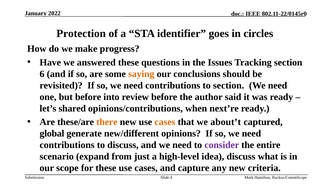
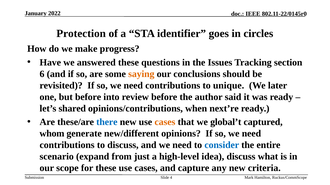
to section: section -> unique
need at (278, 86): need -> later
there colour: orange -> blue
about’t: about’t -> global’t
global: global -> whom
consider colour: purple -> blue
